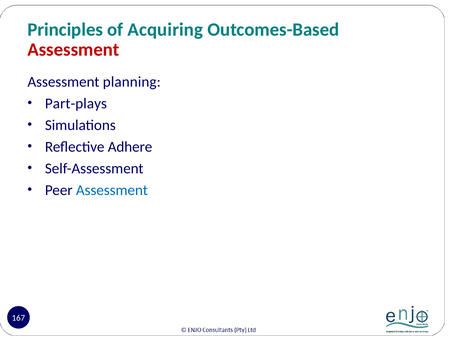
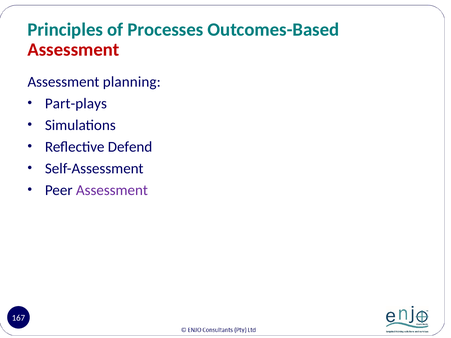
Acquiring: Acquiring -> Processes
Adhere: Adhere -> Defend
Assessment at (112, 190) colour: blue -> purple
